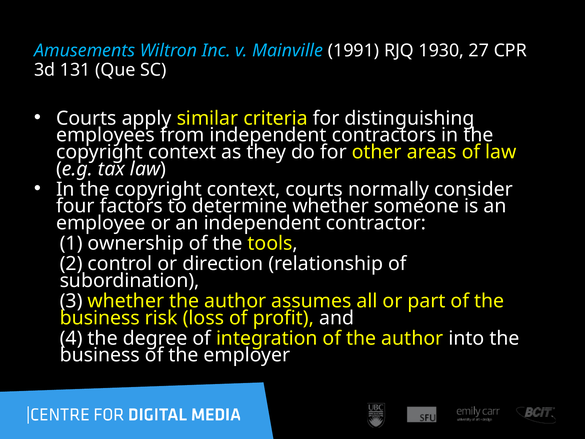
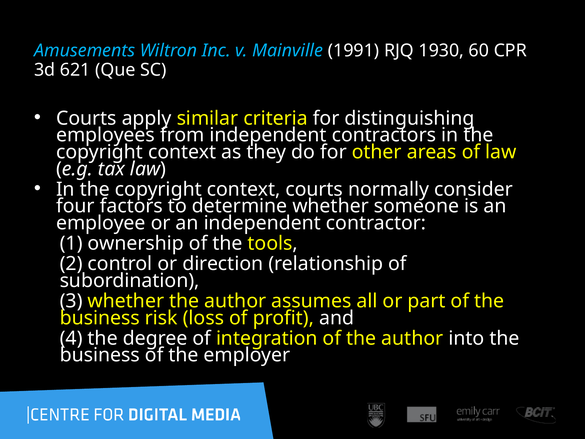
27: 27 -> 60
131: 131 -> 621
